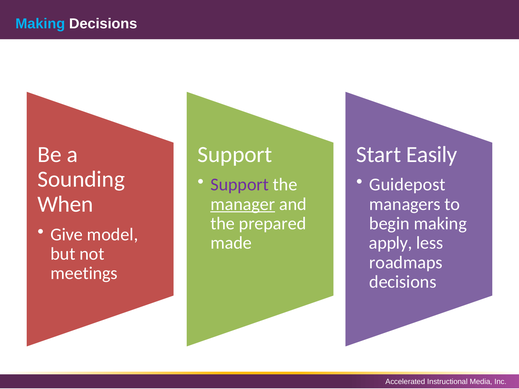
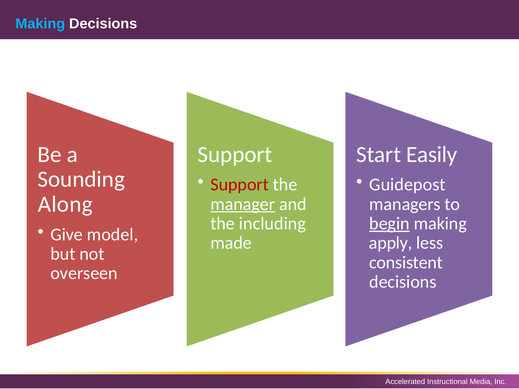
Support at (240, 185) colour: purple -> red
When: When -> Along
prepared: prepared -> including
begin underline: none -> present
roadmaps: roadmaps -> consistent
meetings: meetings -> overseen
